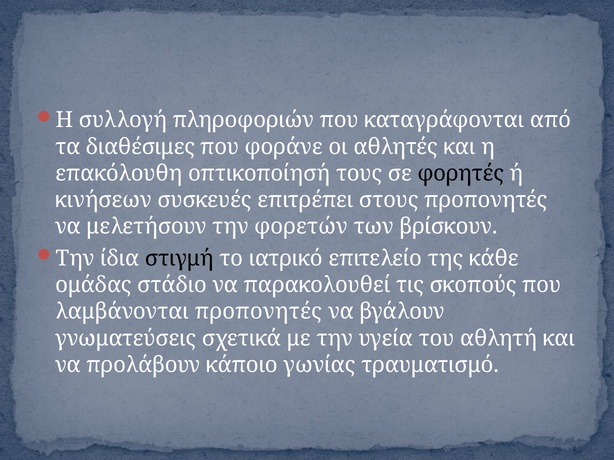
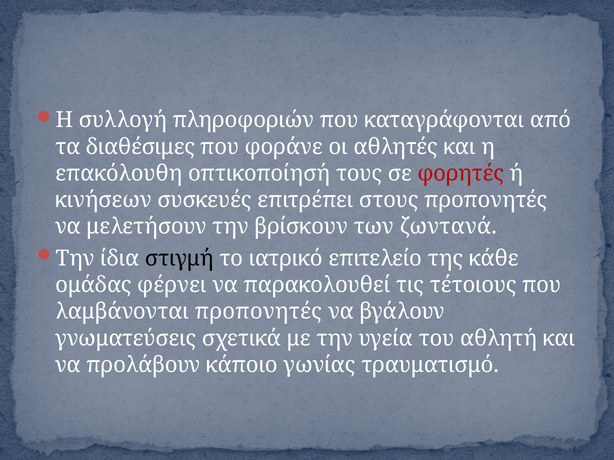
φορητές colour: black -> red
φορετών: φορετών -> βρίσκουν
βρίσκουν: βρίσκουν -> ζωντανά
στάδιο: στάδιο -> φέρνει
σκοπούς: σκοπούς -> τέτοιους
